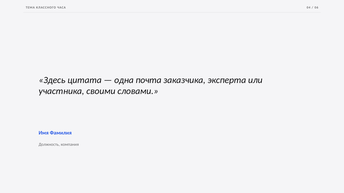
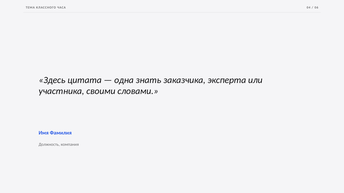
почта: почта -> знать
